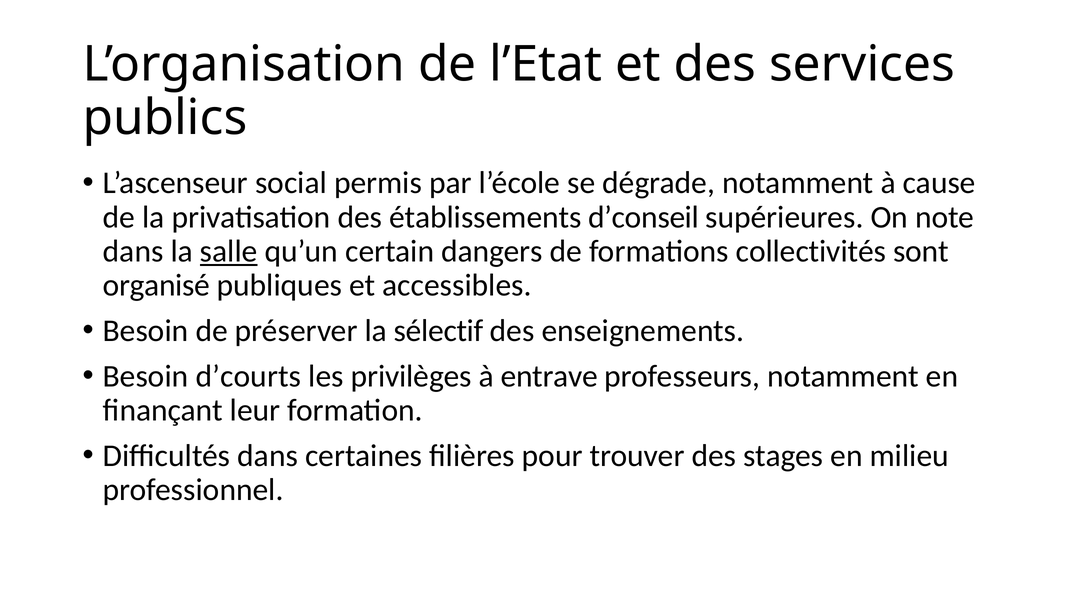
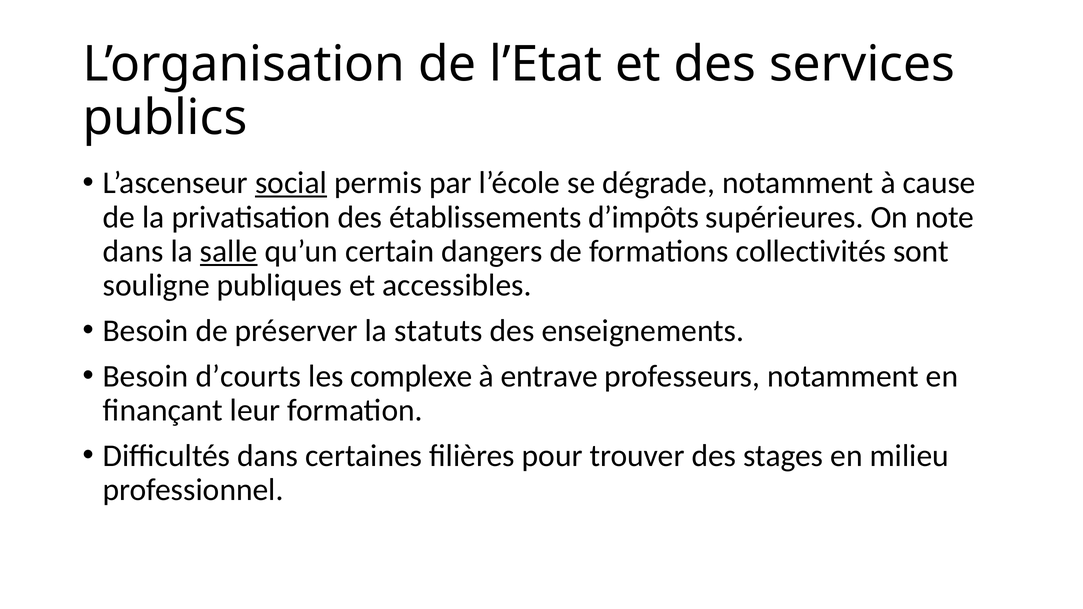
social underline: none -> present
d’conseil: d’conseil -> d’impôts
organisé: organisé -> souligne
sélectif: sélectif -> statuts
privilèges: privilèges -> complexe
